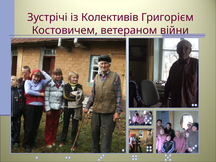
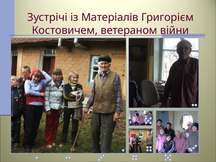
Колективів: Колективів -> Матеріалів
